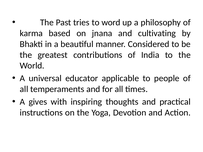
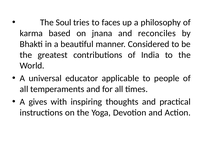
Past: Past -> Soul
word: word -> faces
cultivating: cultivating -> reconciles
